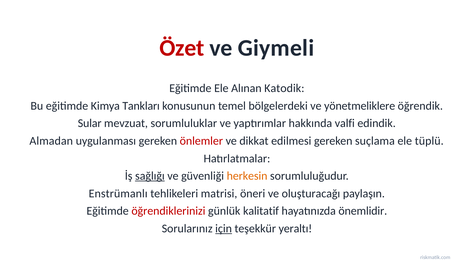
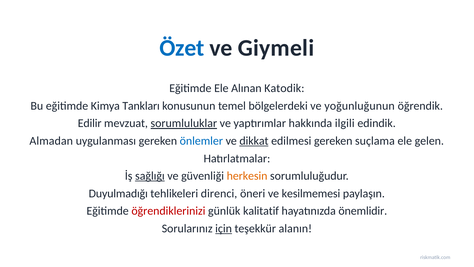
Özet colour: red -> blue
yönetmeliklere: yönetmeliklere -> yoğunluğunun
Sular: Sular -> Edilir
sorumluluklar underline: none -> present
valfi: valfi -> ilgili
önlemler colour: red -> blue
dikkat underline: none -> present
tüplü: tüplü -> gelen
Enstrümanlı: Enstrümanlı -> Duyulmadığı
matrisi: matrisi -> direnci
oluşturacağı: oluşturacağı -> kesilmemesi
yeraltı: yeraltı -> alanın
